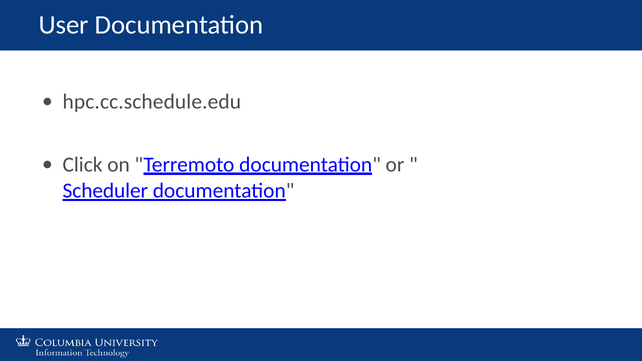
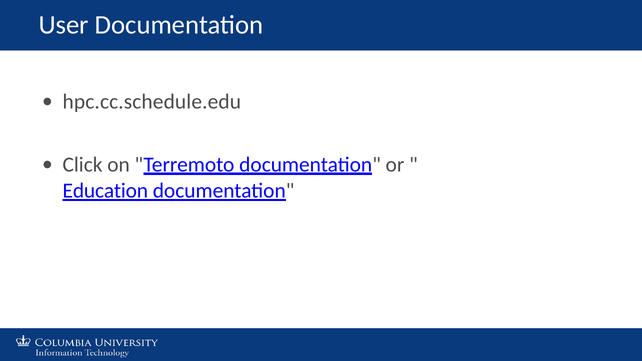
Scheduler: Scheduler -> Education
